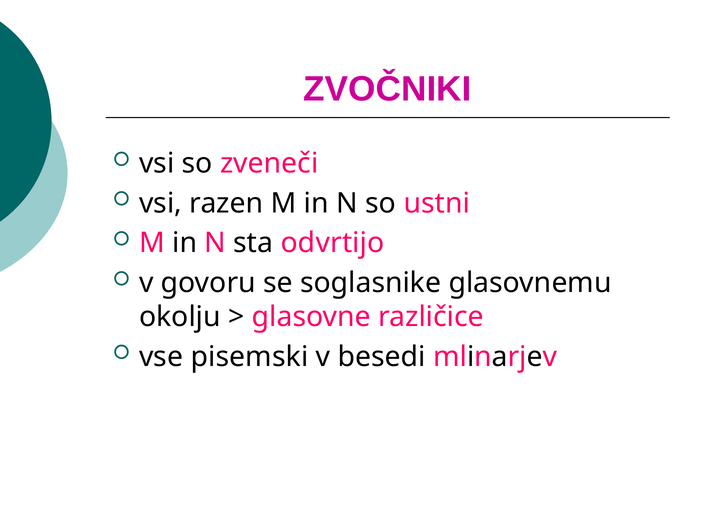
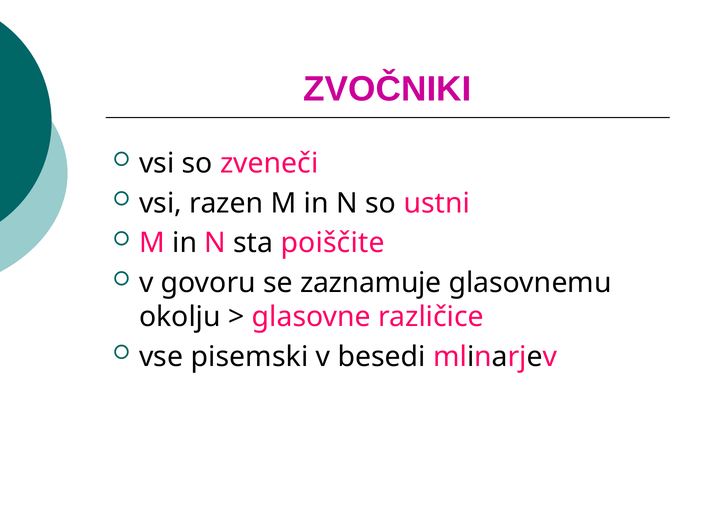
odvrtijo: odvrtijo -> poiščite
soglasnike: soglasnike -> zaznamuje
